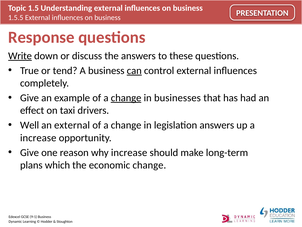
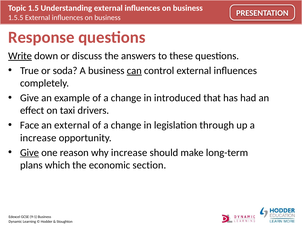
tend: tend -> soda
change at (126, 98) underline: present -> none
businesses: businesses -> introduced
Well: Well -> Face
legislation answers: answers -> through
Give at (30, 152) underline: none -> present
economic change: change -> section
